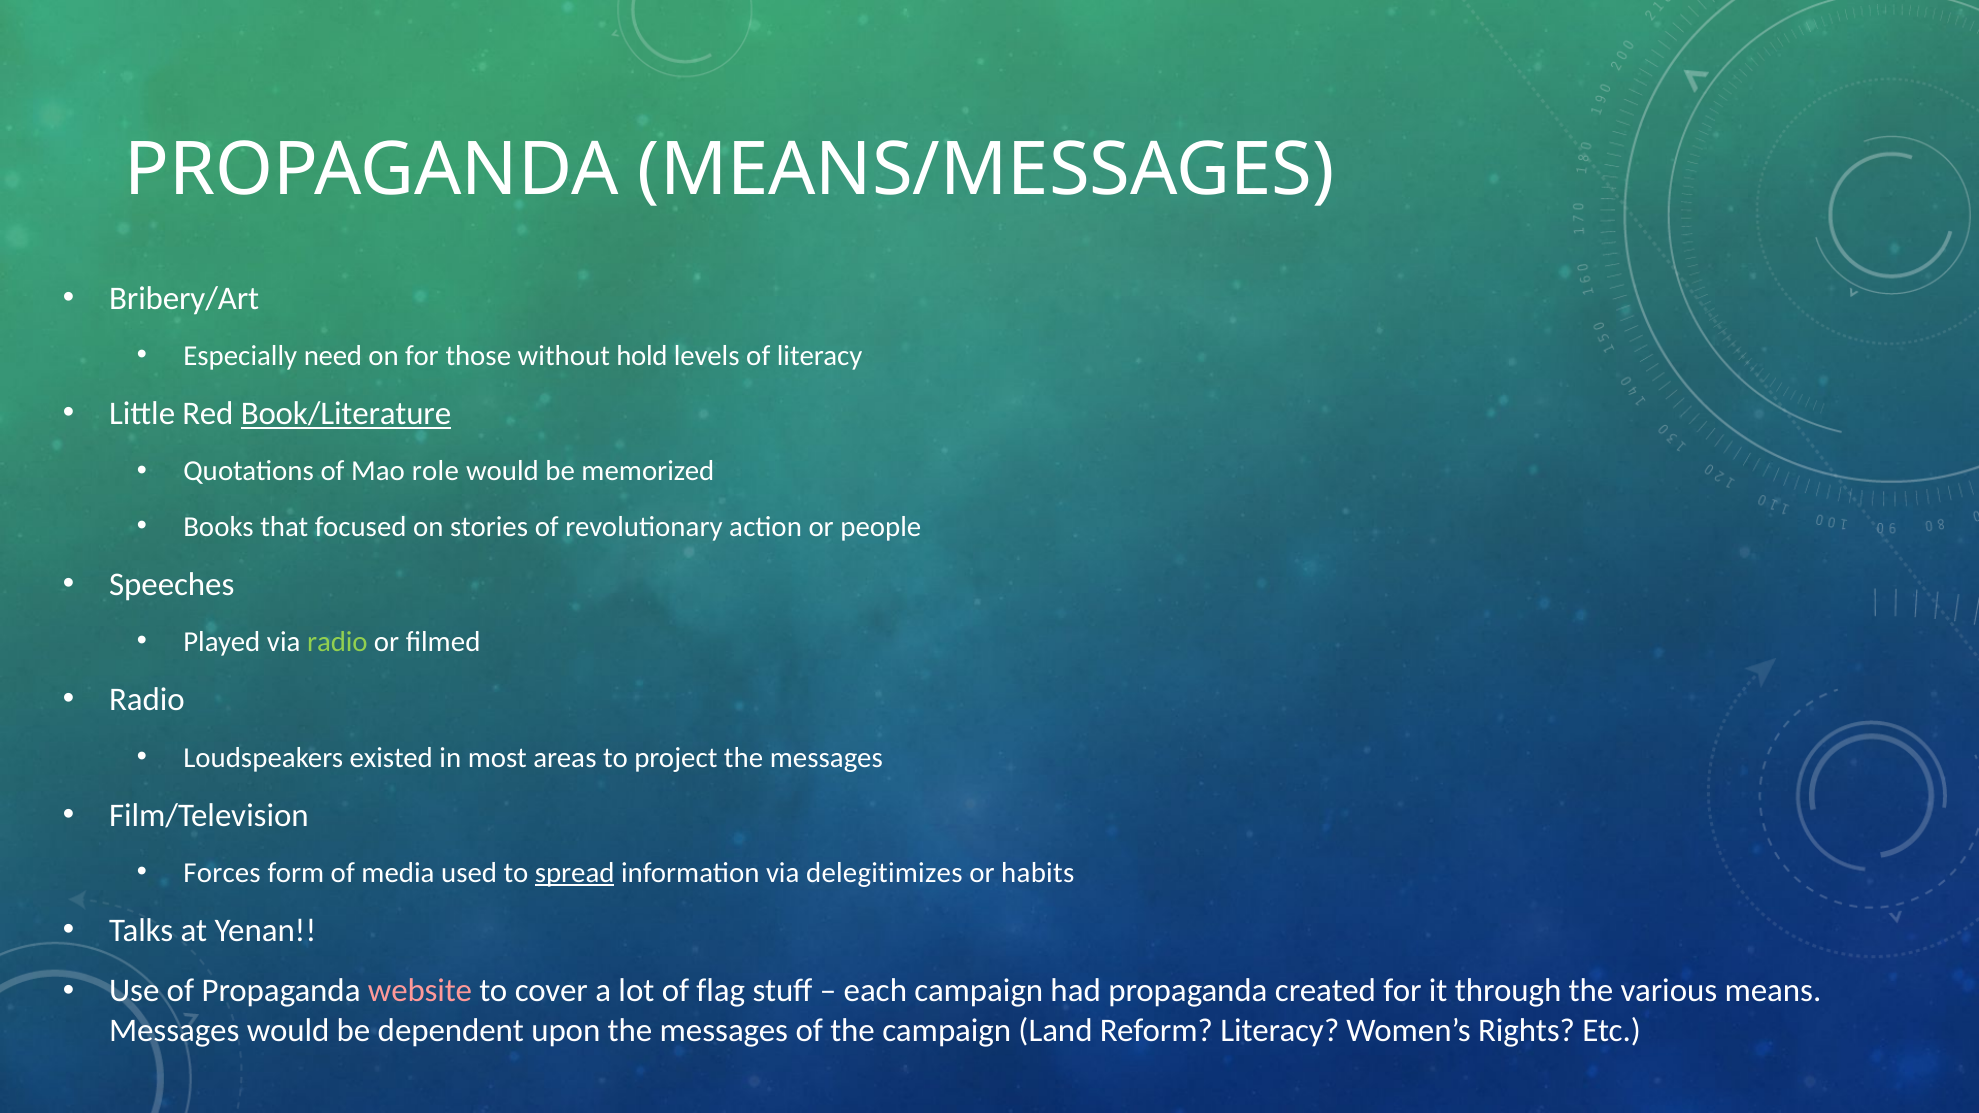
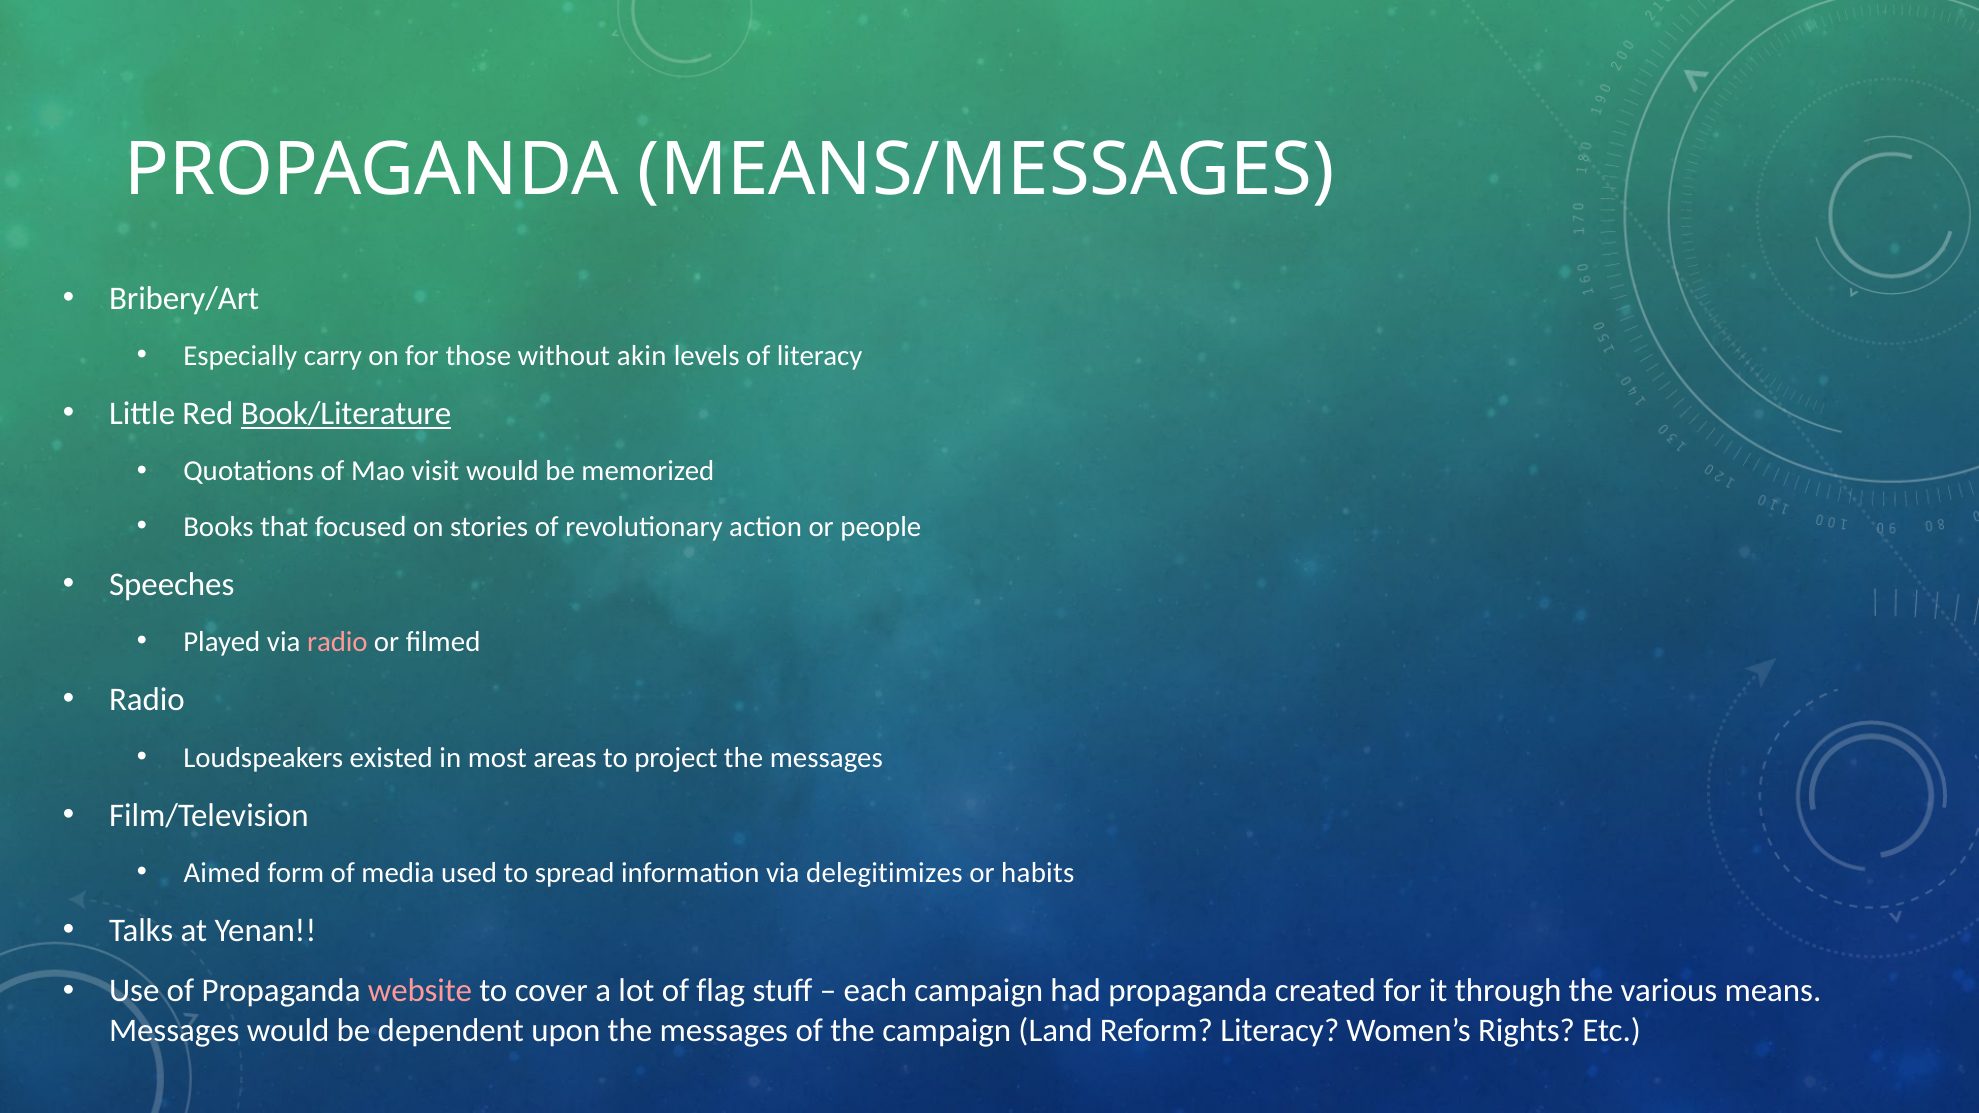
need: need -> carry
hold: hold -> akin
role: role -> visit
radio at (337, 642) colour: light green -> pink
Forces: Forces -> Aimed
spread underline: present -> none
